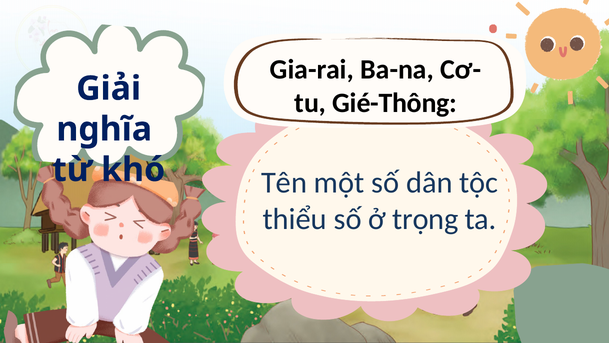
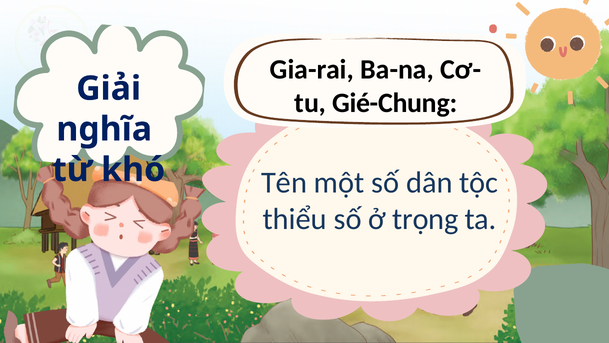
Gié-Thông: Gié-Thông -> Gié-Chung
